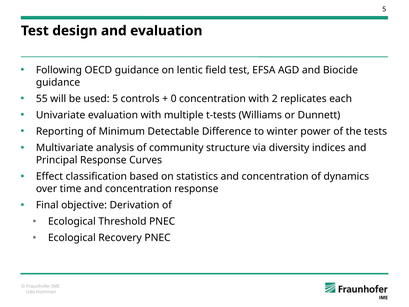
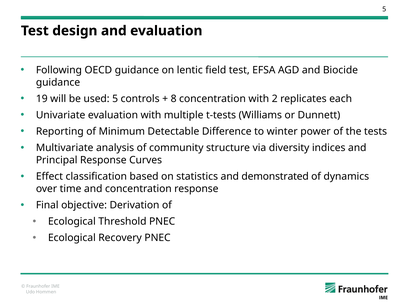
55: 55 -> 19
0: 0 -> 8
statistics and concentration: concentration -> demonstrated
